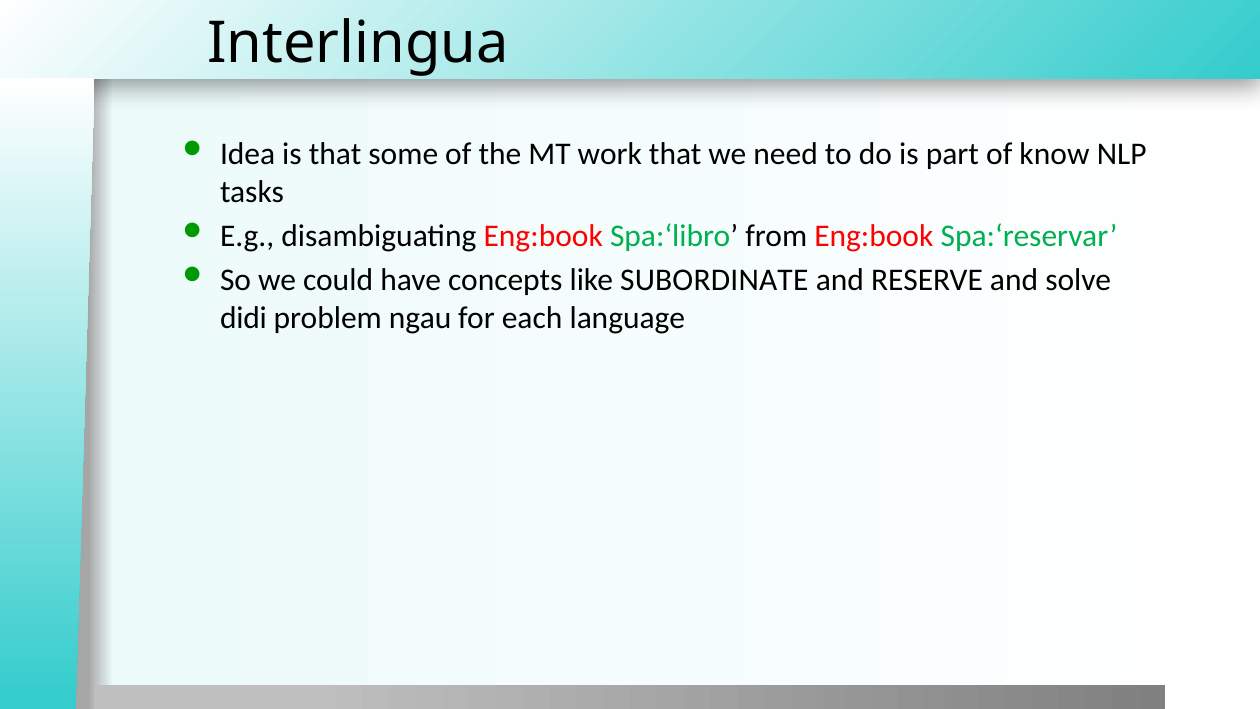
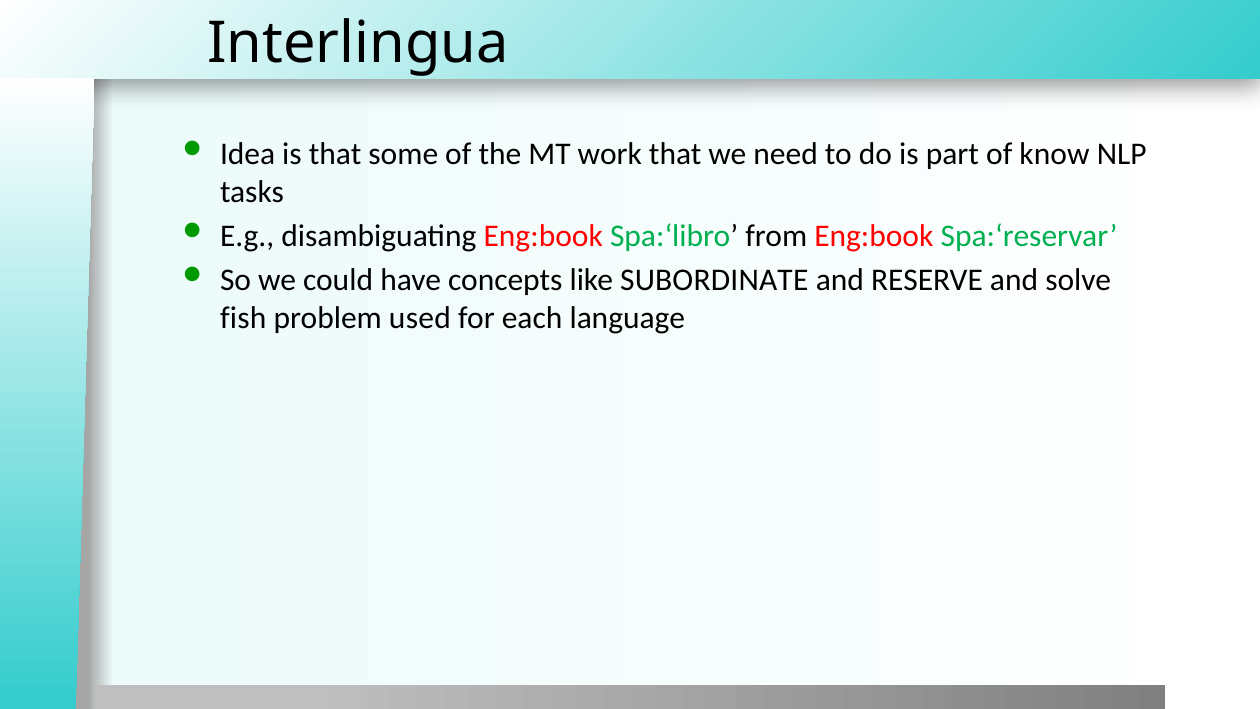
didi: didi -> fish
ngau: ngau -> used
